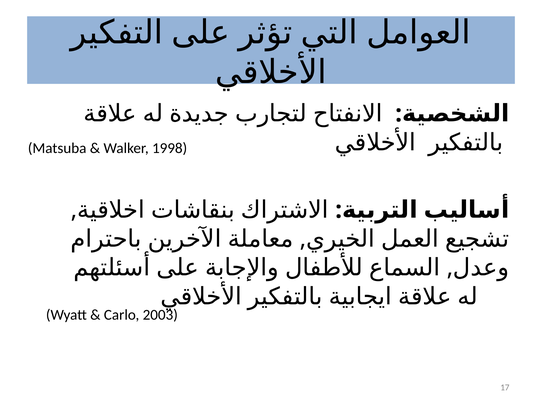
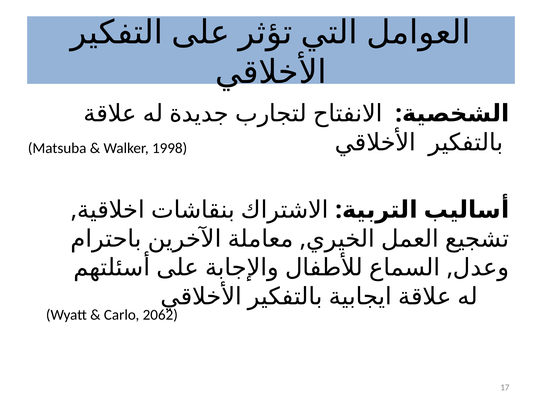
2003: 2003 -> 2062
